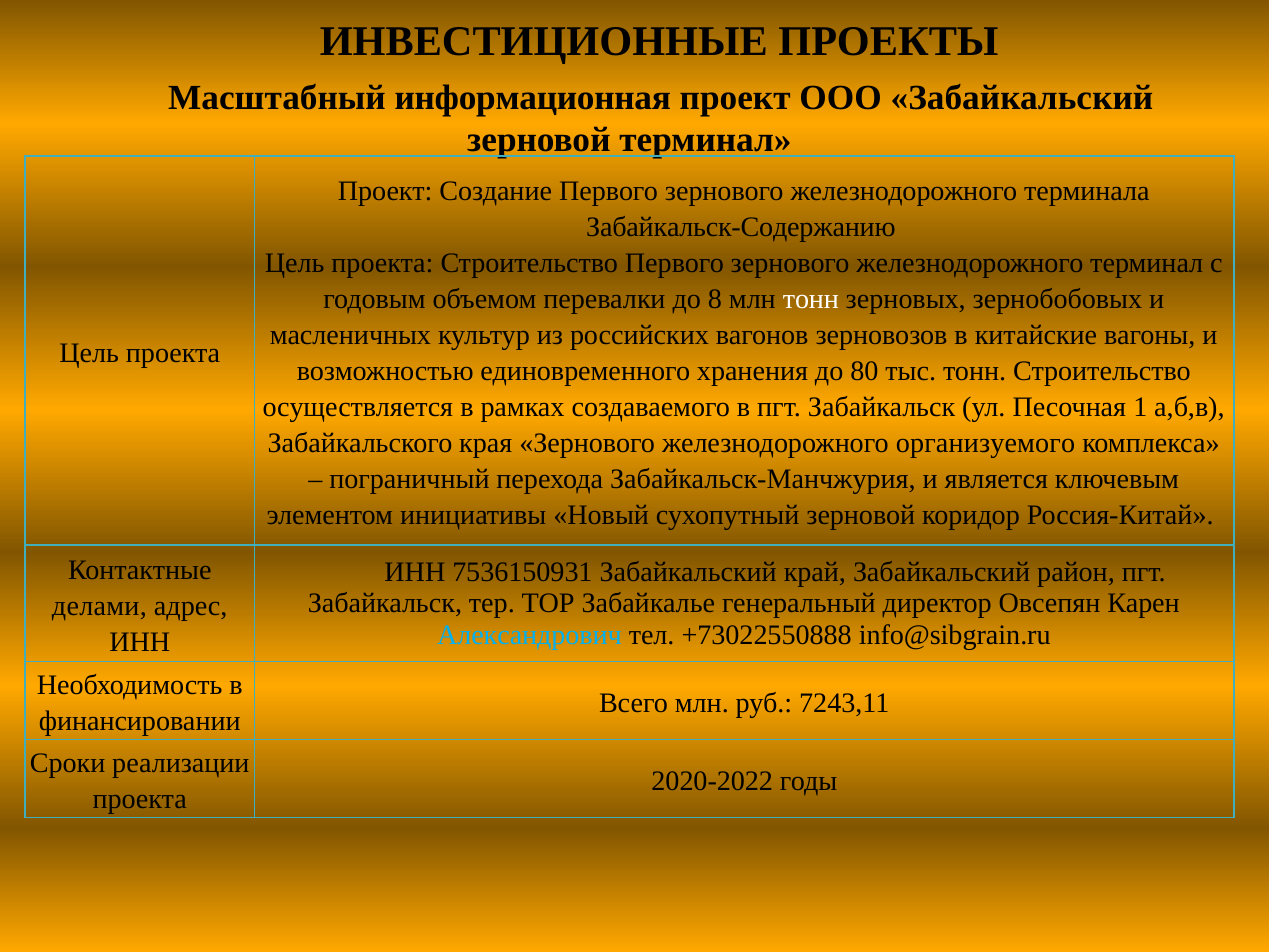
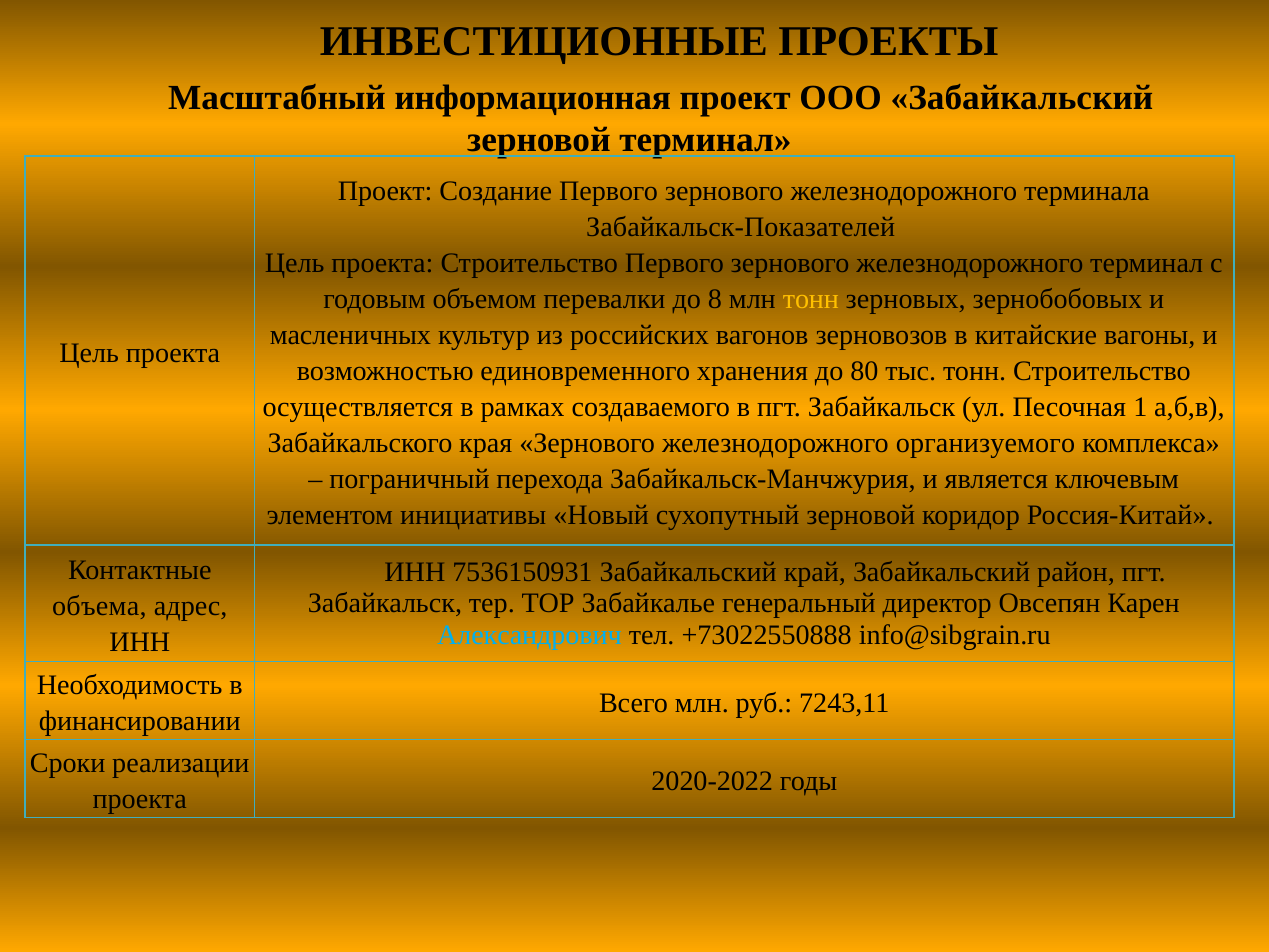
Забайкальск-Содержанию: Забайкальск-Содержанию -> Забайкальск-Показателей
тонн at (811, 299) colour: white -> yellow
делами: делами -> объема
